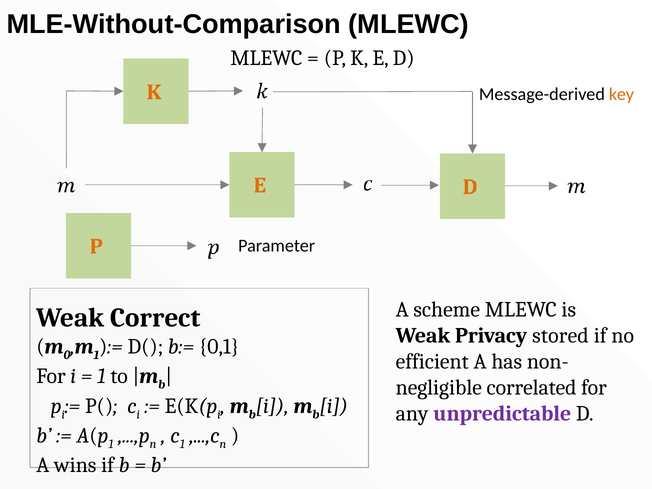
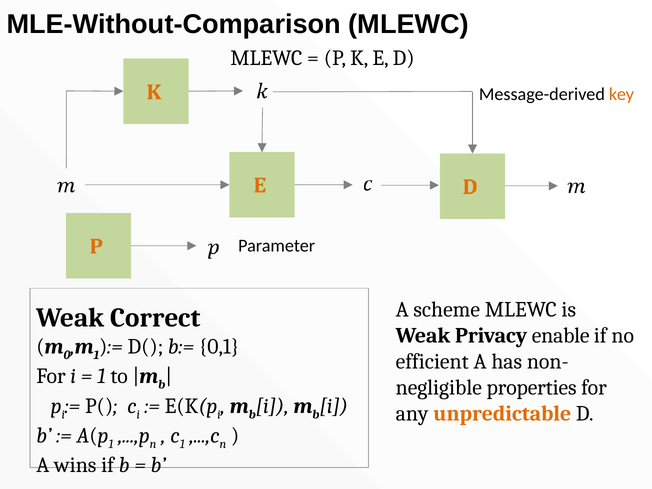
stored: stored -> enable
correlated: correlated -> properties
unpredictable colour: purple -> orange
